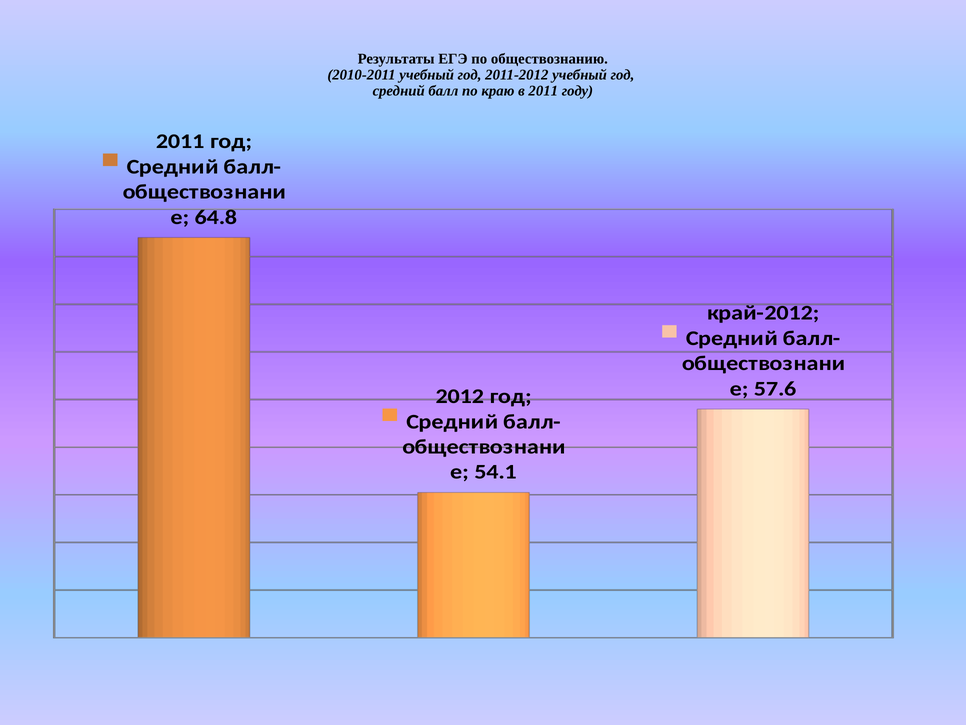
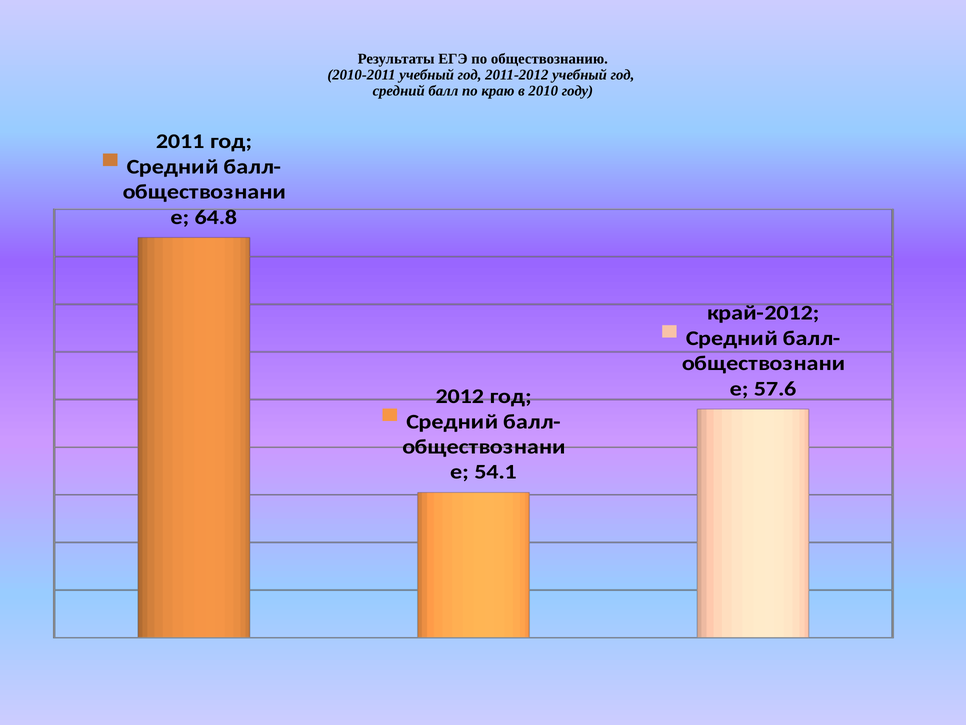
в 2011: 2011 -> 2010
